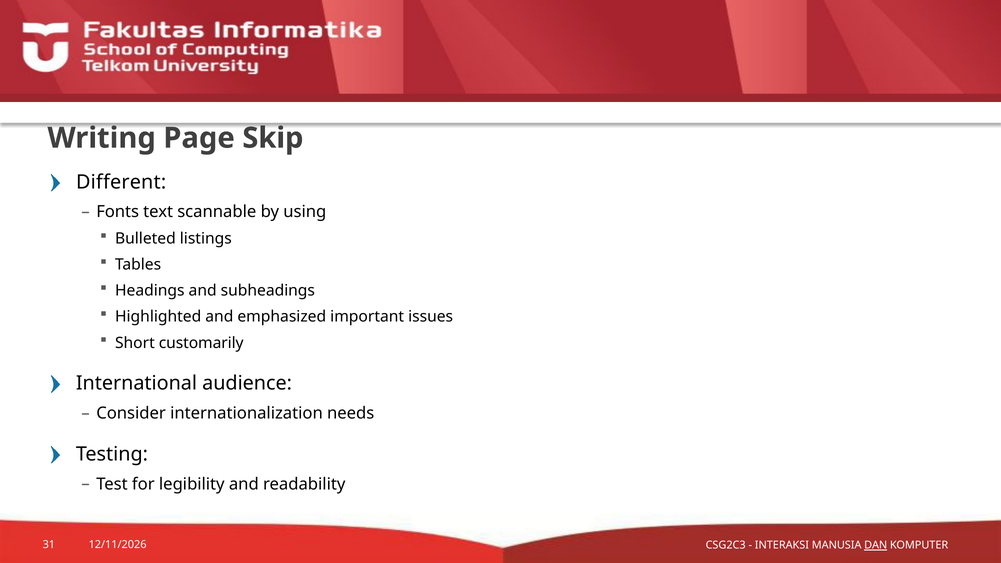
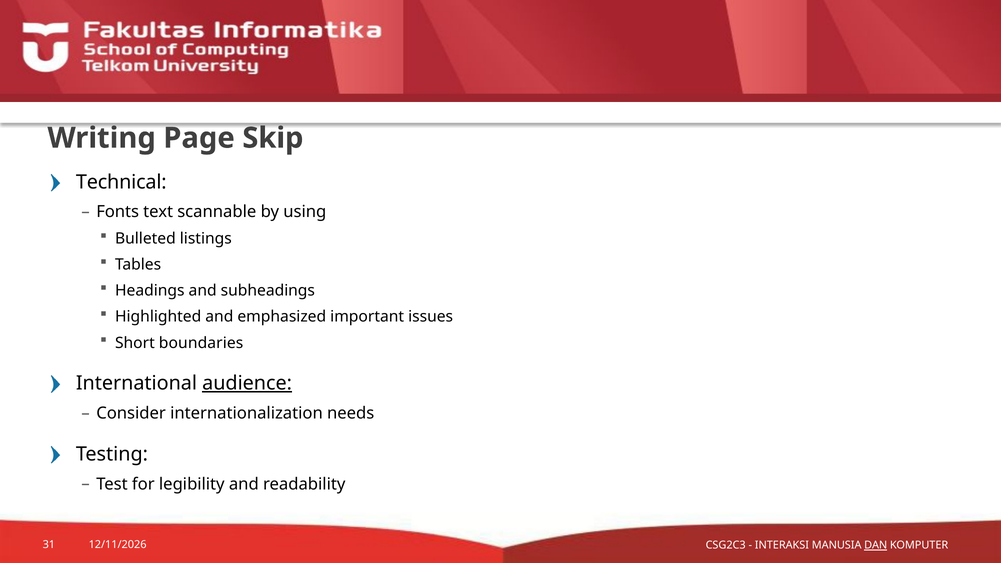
Different: Different -> Technical
customarily: customarily -> boundaries
audience underline: none -> present
